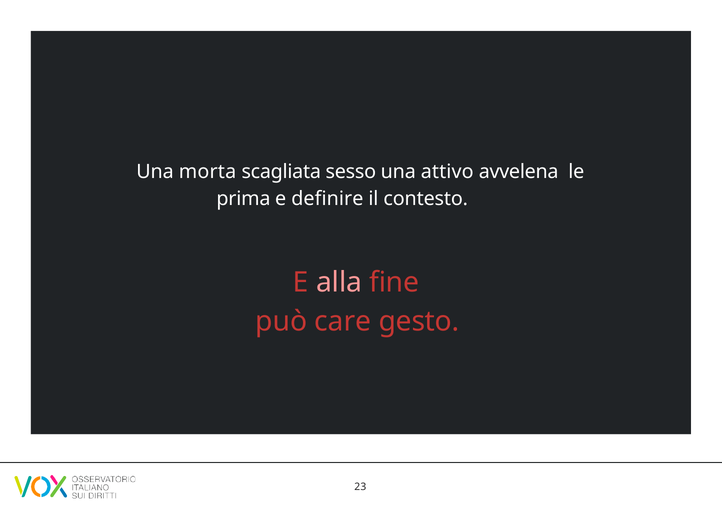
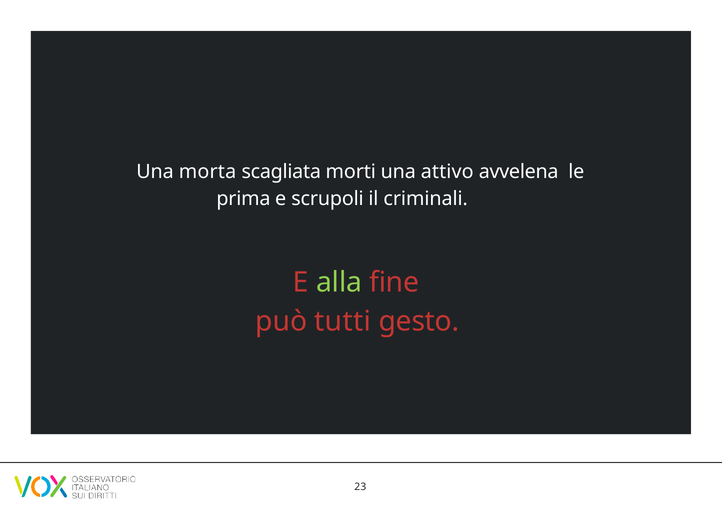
sesso: sesso -> morti
definire: definire -> scrupoli
contesto: contesto -> criminali
alla colour: pink -> light green
care: care -> tutti
